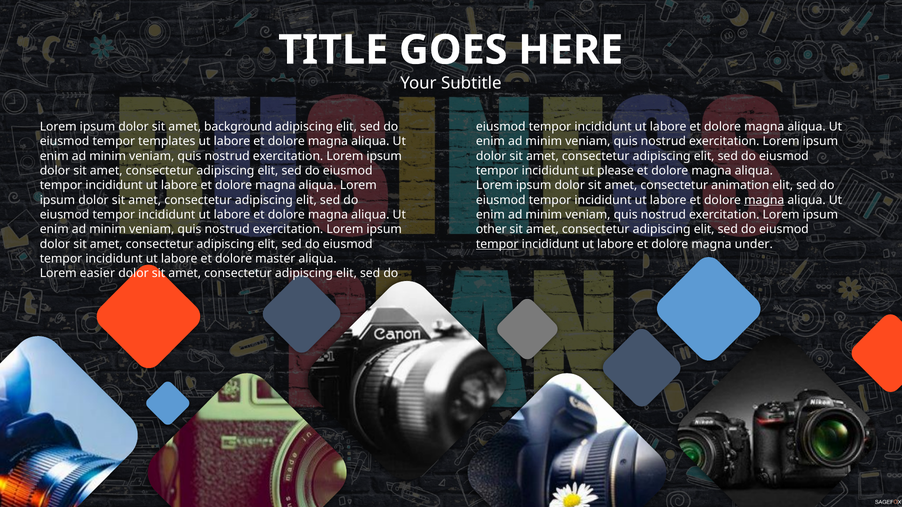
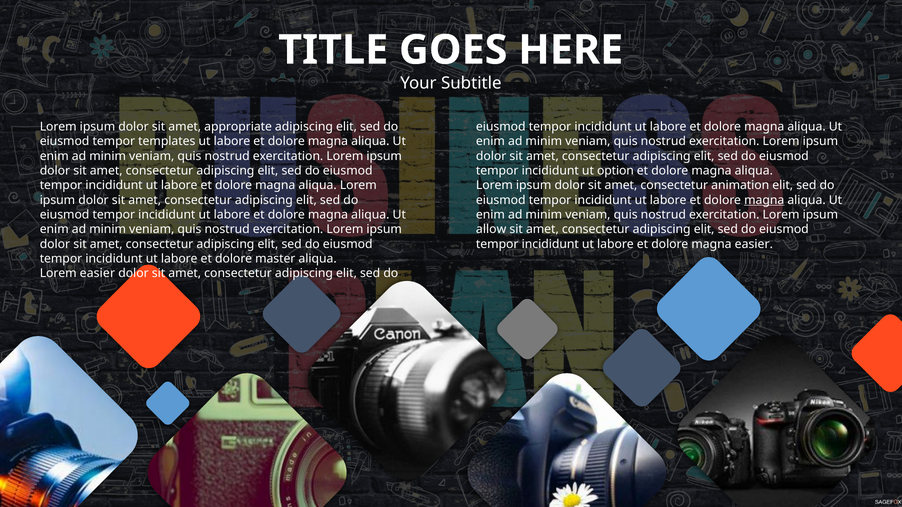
background: background -> appropriate
please: please -> option
other: other -> allow
tempor at (497, 244) underline: present -> none
magna under: under -> easier
